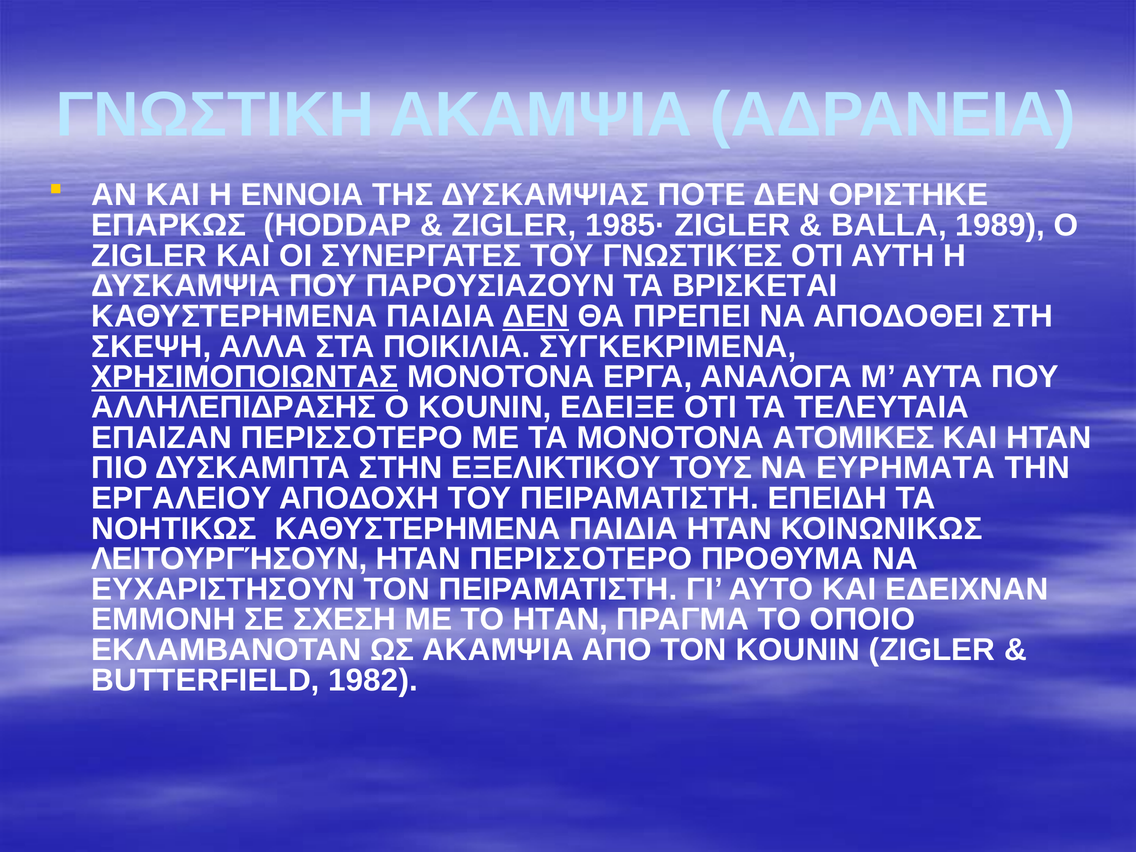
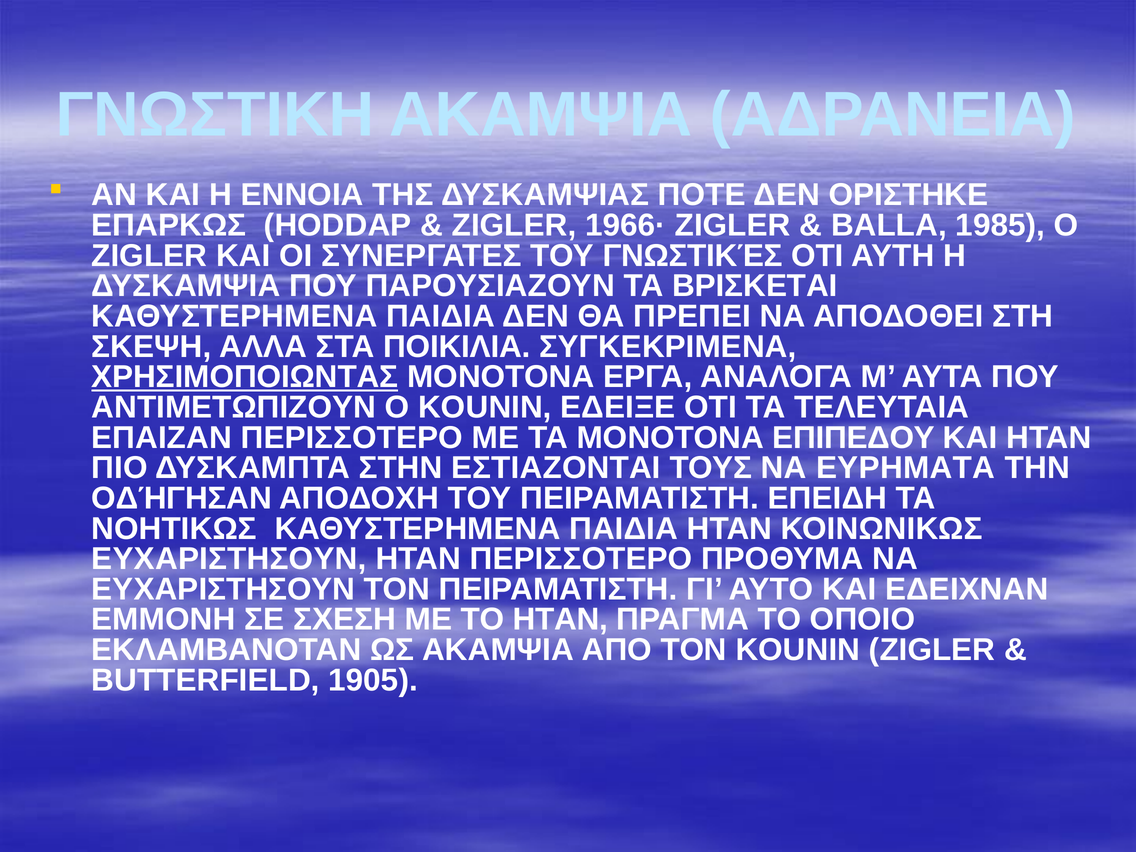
1985·: 1985· -> 1966·
1989: 1989 -> 1985
ΔΕΝ at (536, 316) underline: present -> none
ΑΛΛΗΛΕΠΙΔΡΑΣΗΣ: ΑΛΛΗΛΕΠΙΔΡΑΣΗΣ -> ΑΝΤΙΜΕΤΩΠΙΖΟΥΝ
ΑΤΟΜΙΚΕΣ: ΑΤΟΜΙΚΕΣ -> ΕΠΙΠΕΔΟΥ
ΕΞΕΛΙΚΤΙΚΟΥ: ΕΞΕΛΙΚΤΙΚΟΥ -> ΕΣΤΙΑΖΟΝΤΑΙ
ΕΡΓΑΛΕΙΟΥ: ΕΡΓΑΛΕΙΟΥ -> ΟΔΉΓΗΣΑΝ
ΛΕΙΤΟΥΡΓΉΣΟΥΝ at (229, 559): ΛΕΙΤΟΥΡΓΉΣΟΥΝ -> ΕΥΧΑΡΙΣΤΗΣΟΥΝ
1982: 1982 -> 1905
